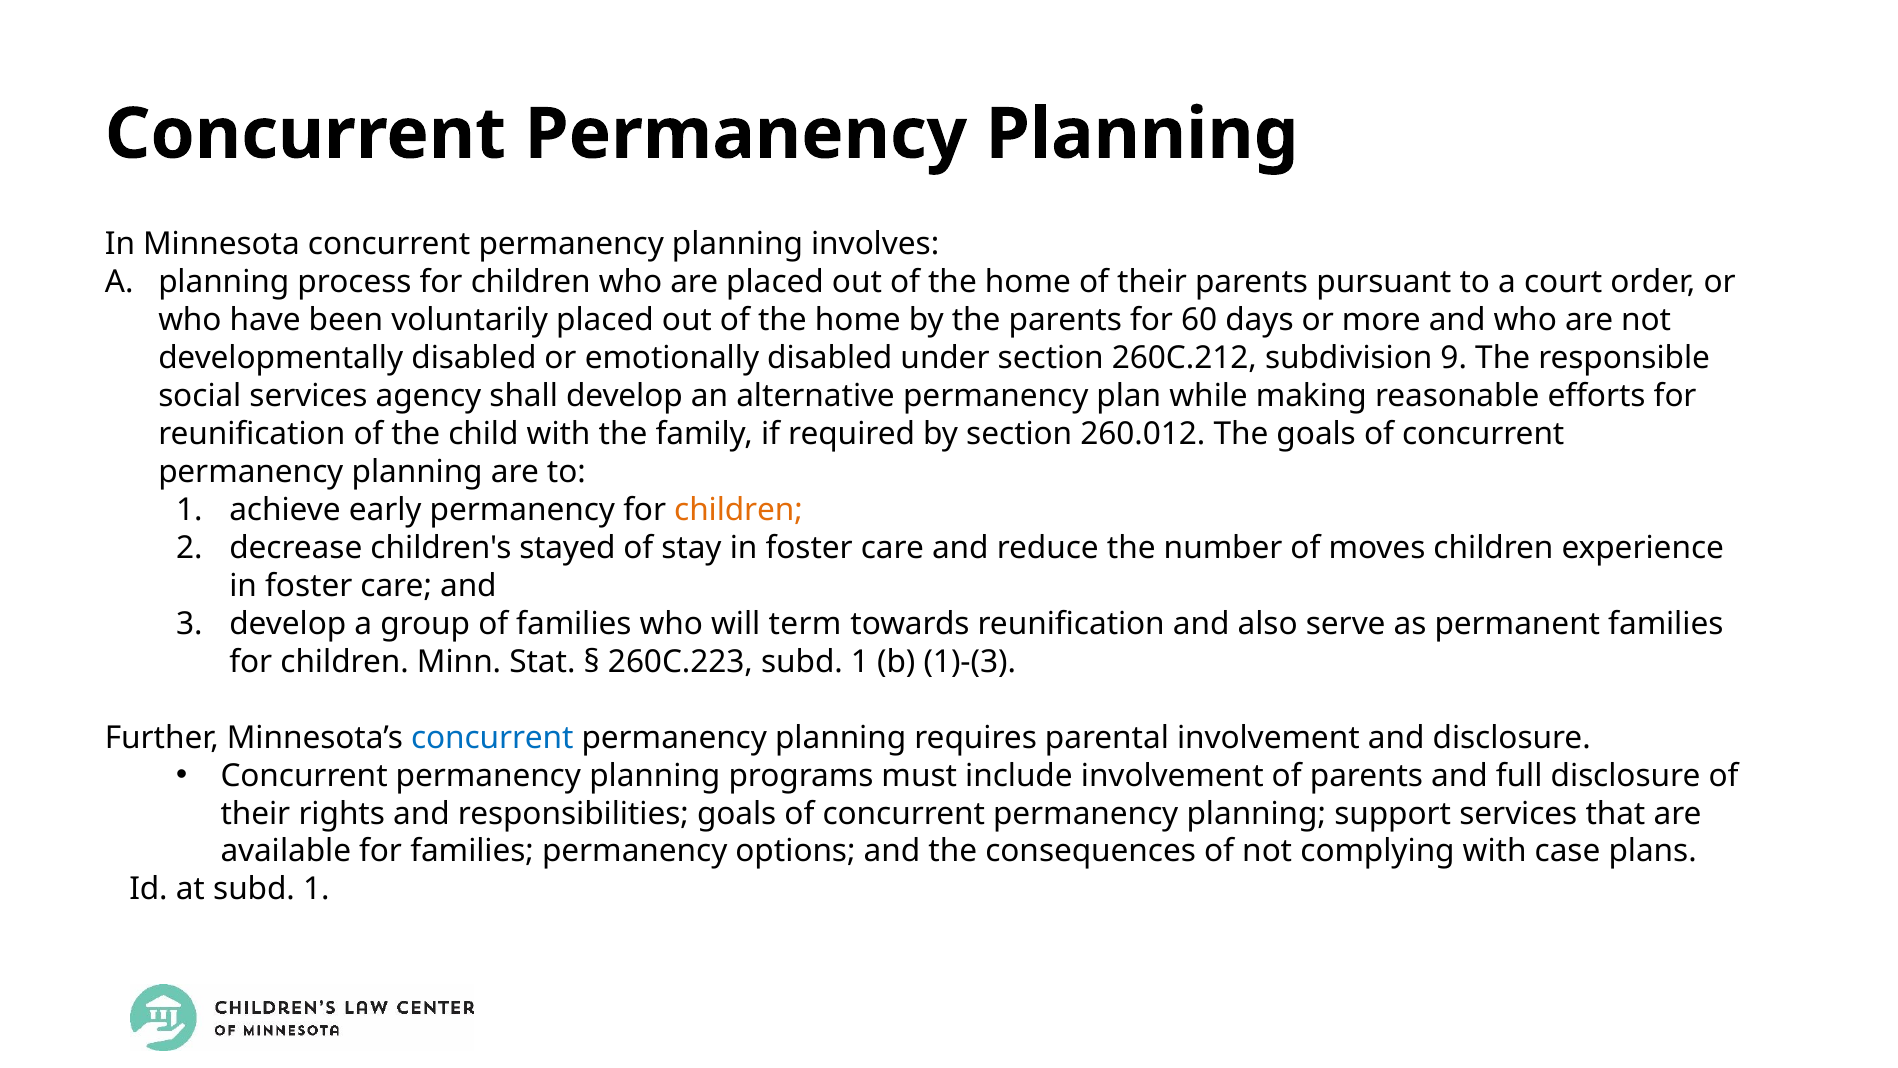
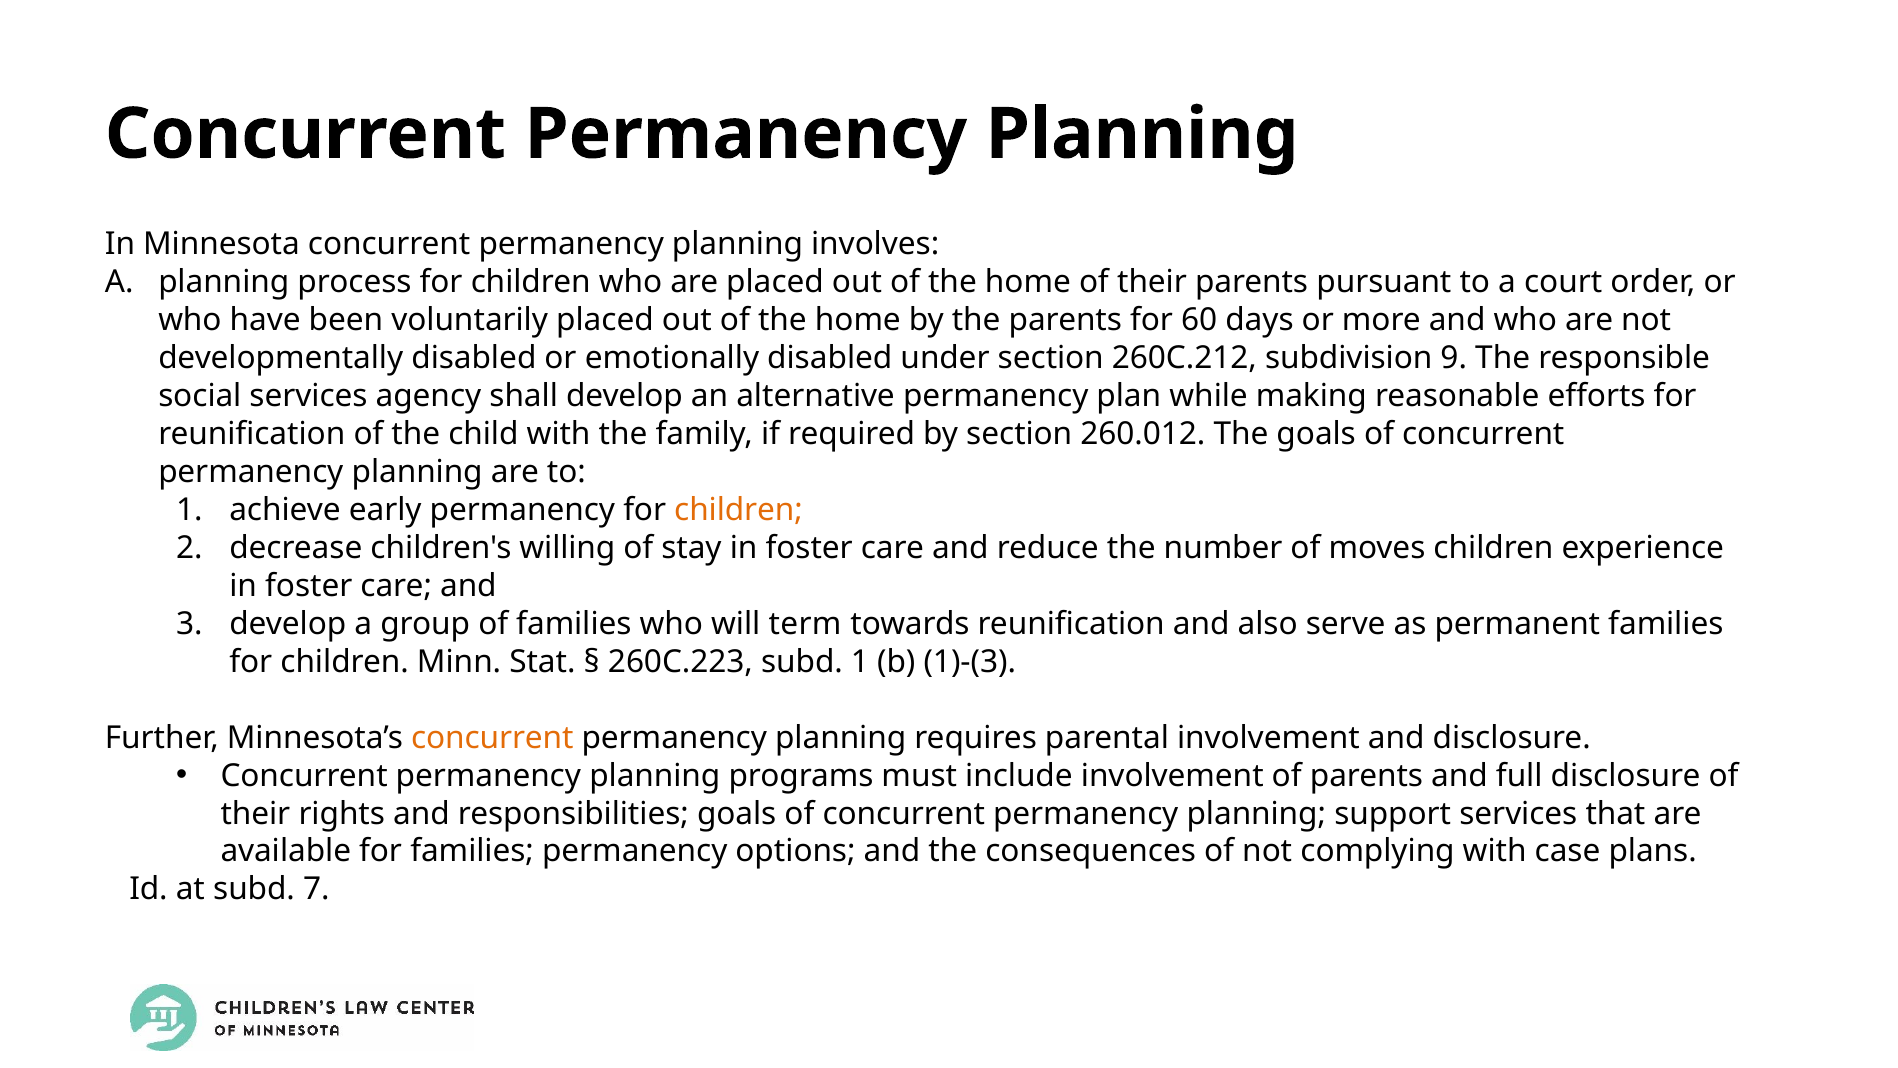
stayed: stayed -> willing
concurrent at (492, 737) colour: blue -> orange
at subd 1: 1 -> 7
